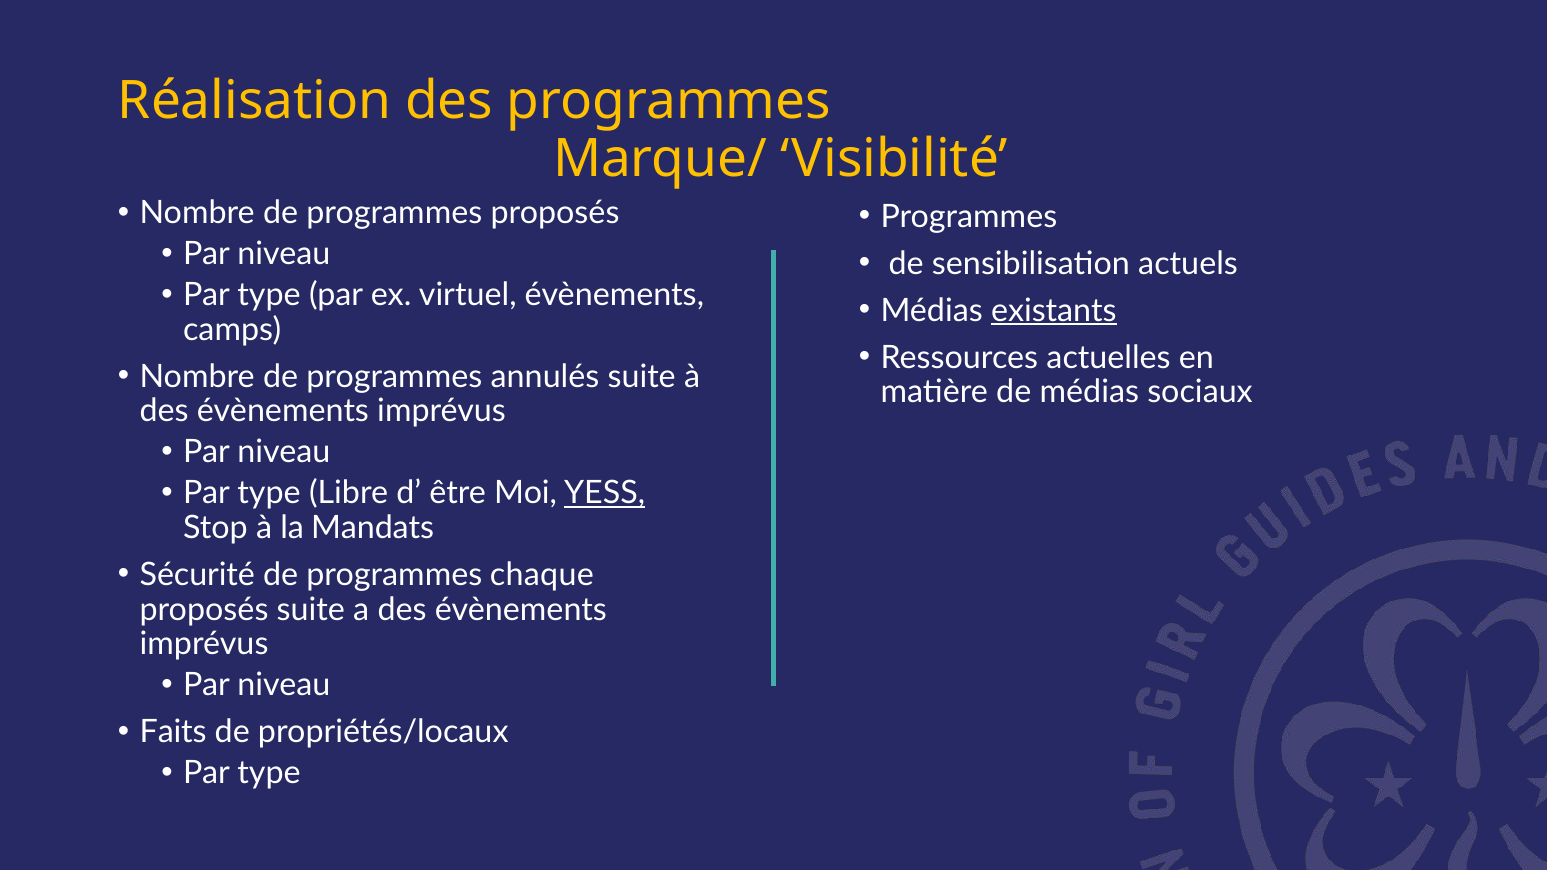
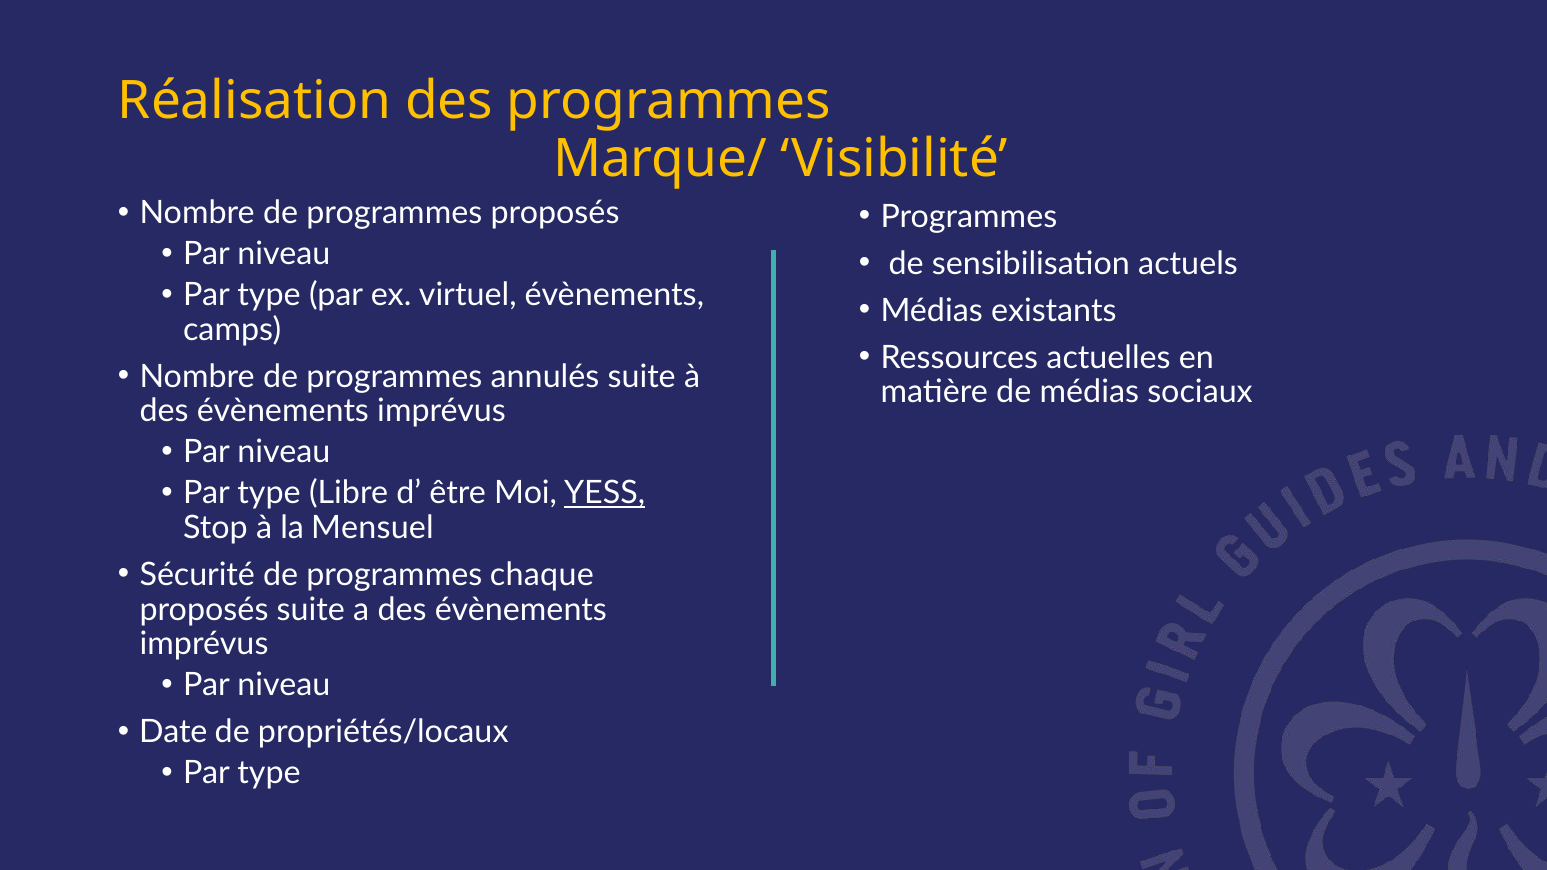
existants underline: present -> none
Mandats: Mandats -> Mensuel
Faits: Faits -> Date
